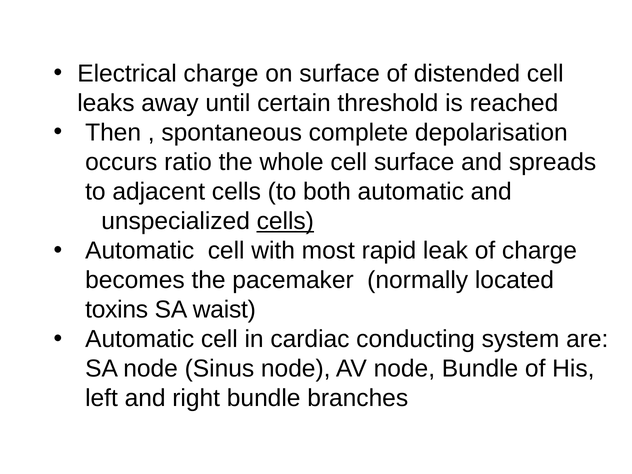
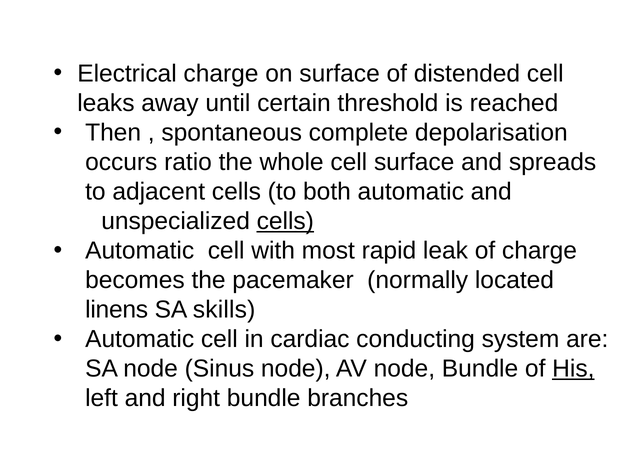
toxins: toxins -> linens
waist: waist -> skills
His underline: none -> present
